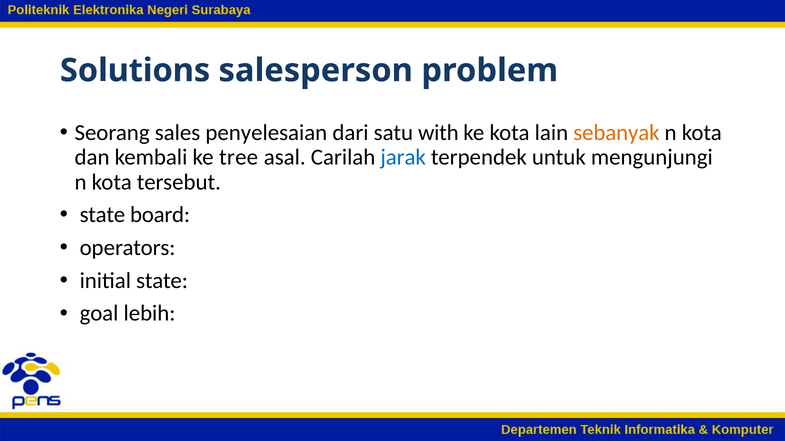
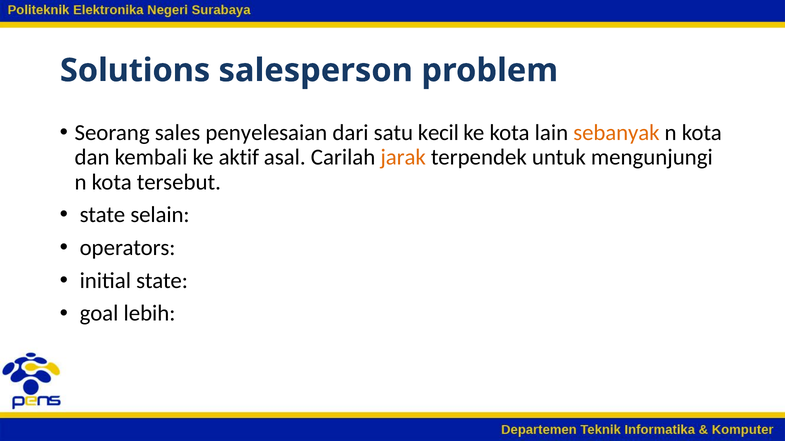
with: with -> kecil
tree: tree -> aktif
jarak colour: blue -> orange
board: board -> selain
